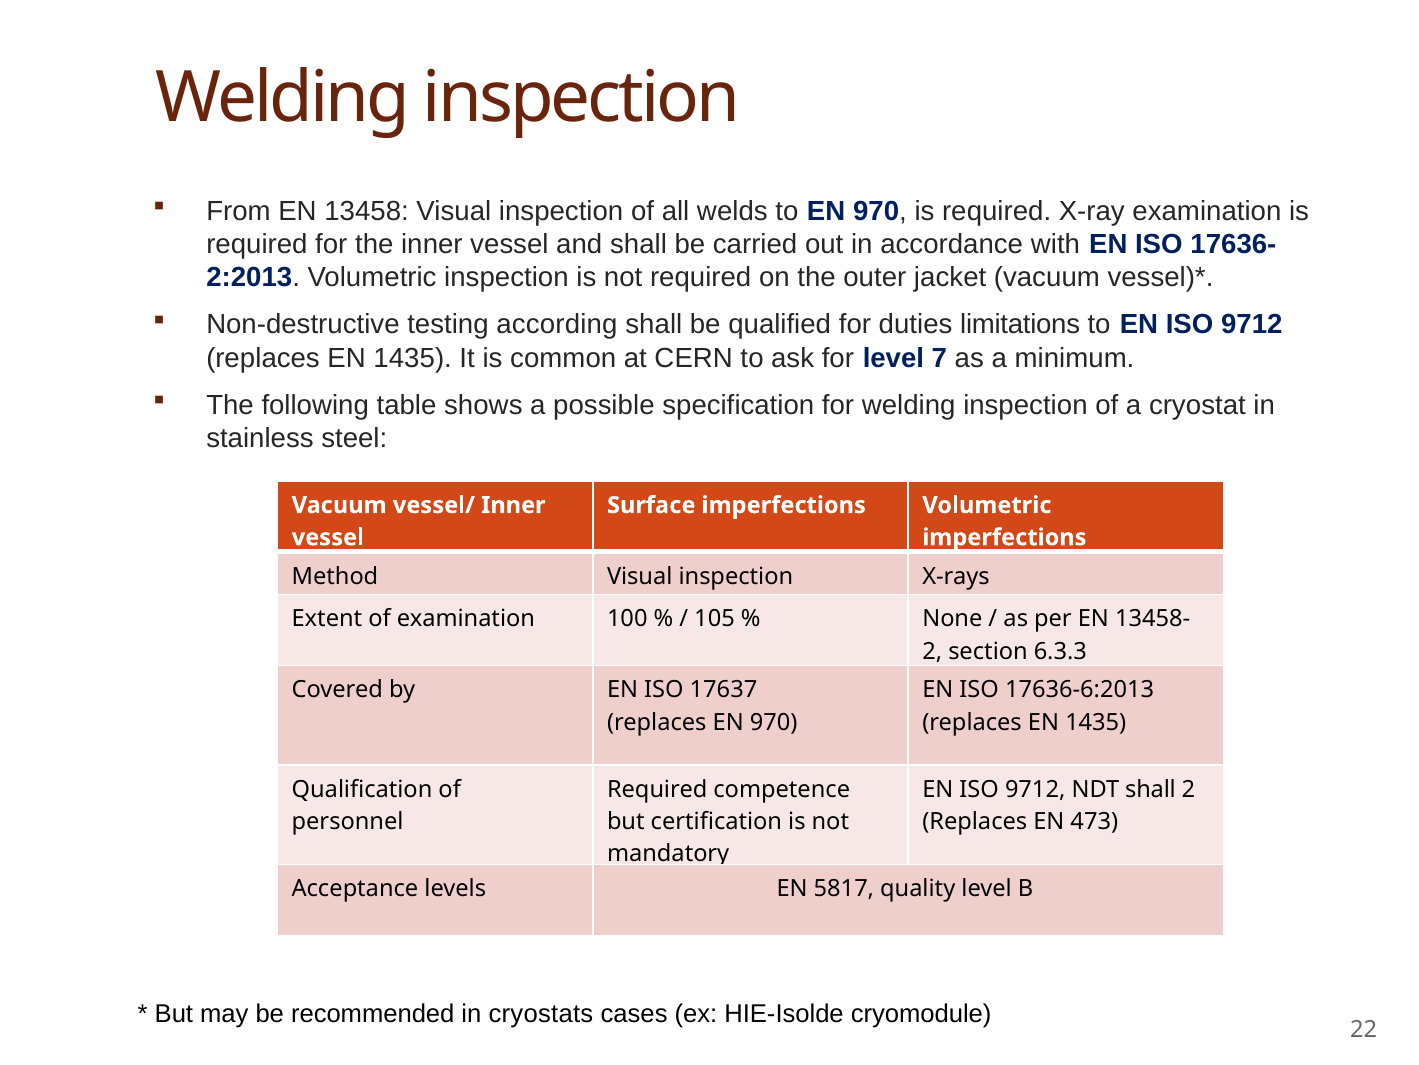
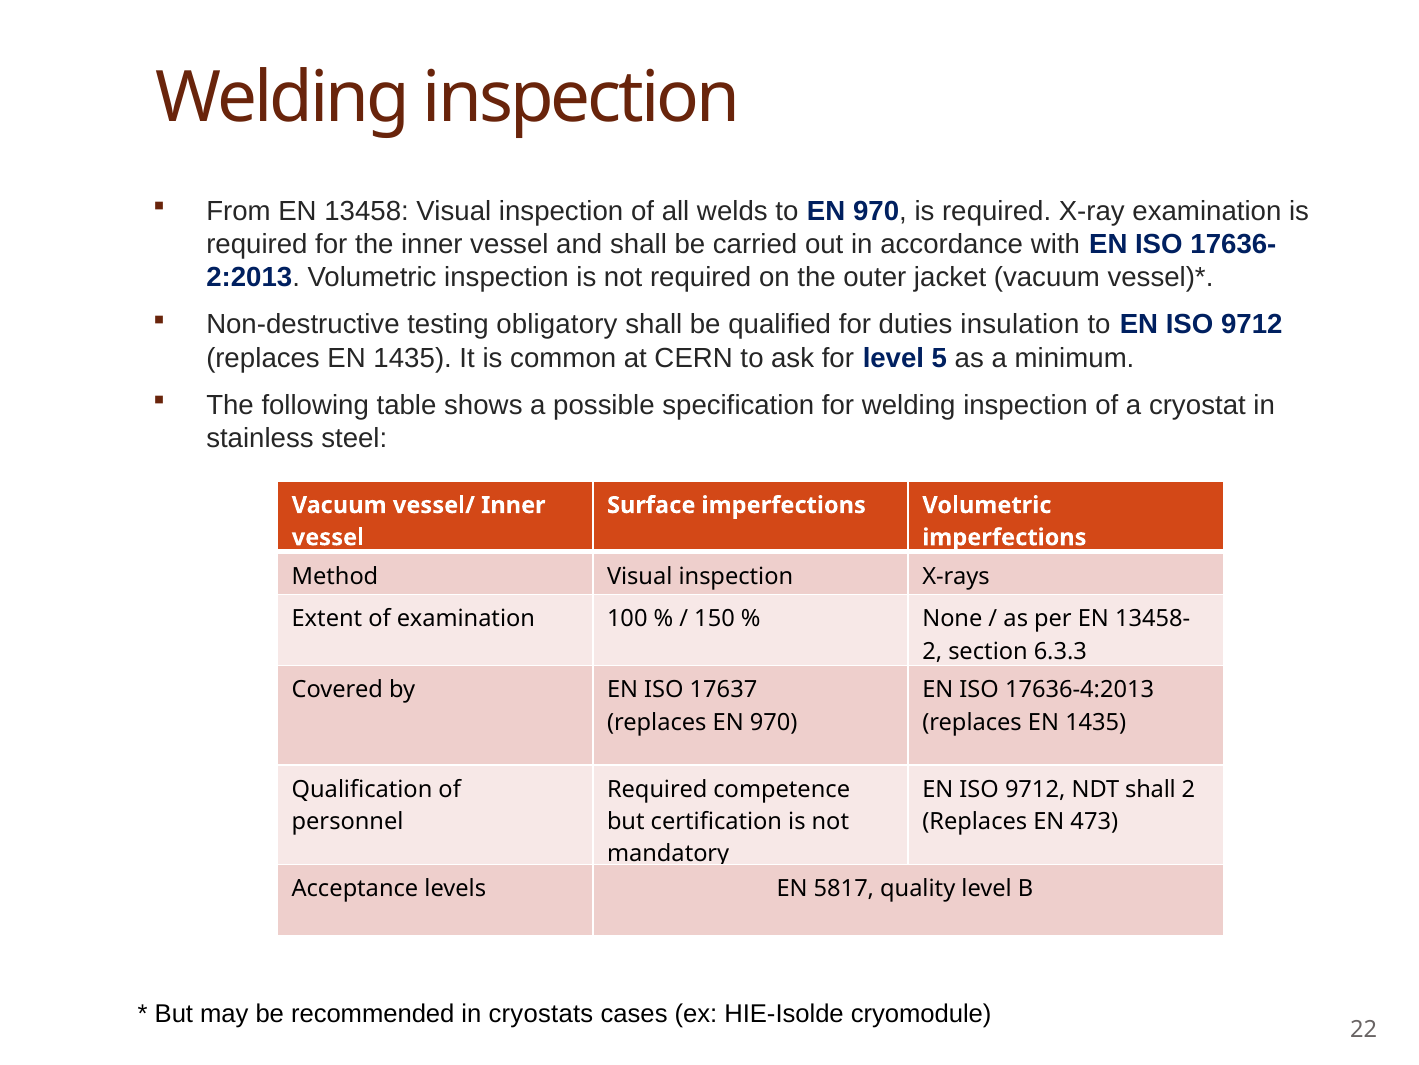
according: according -> obligatory
limitations: limitations -> insulation
7: 7 -> 5
105: 105 -> 150
17636-6:2013: 17636-6:2013 -> 17636-4:2013
